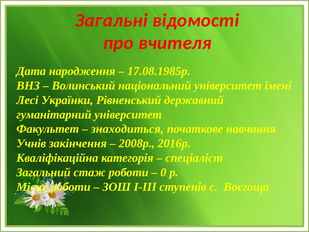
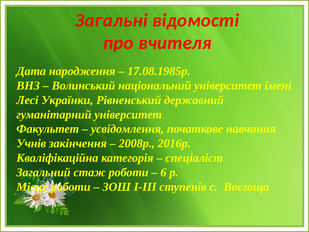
знаходиться: знаходиться -> усвідомлення
0: 0 -> 6
